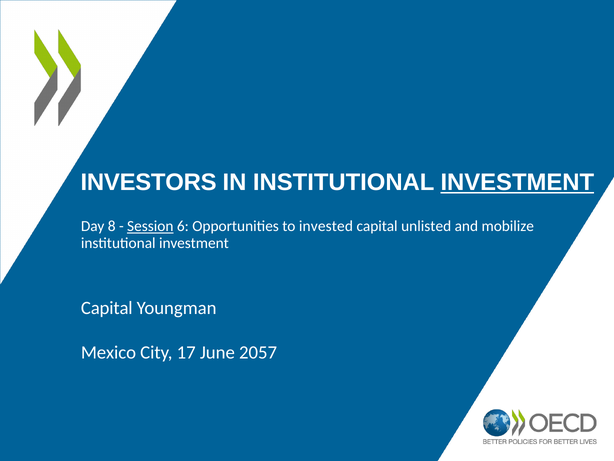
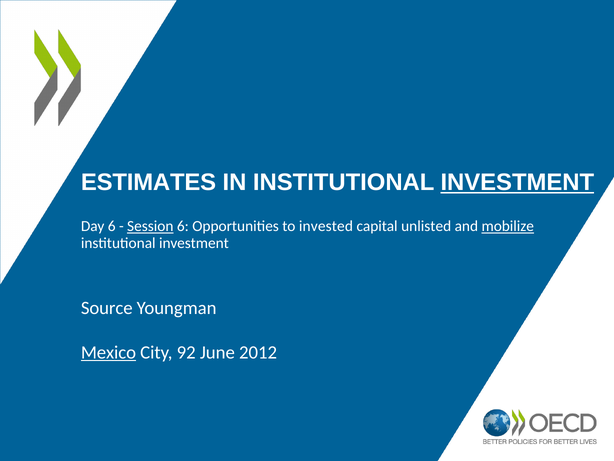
INVESTORS: INVESTORS -> ESTIMATES
Day 8: 8 -> 6
mobilize underline: none -> present
Capital at (107, 308): Capital -> Source
Mexico underline: none -> present
17: 17 -> 92
2057: 2057 -> 2012
